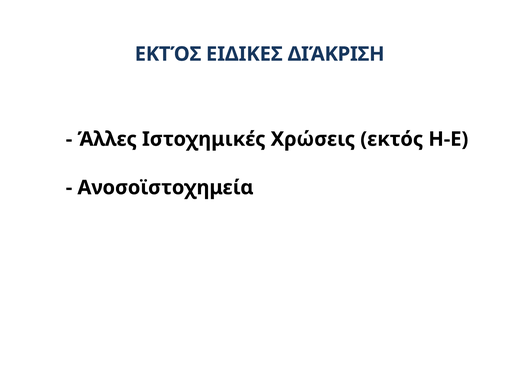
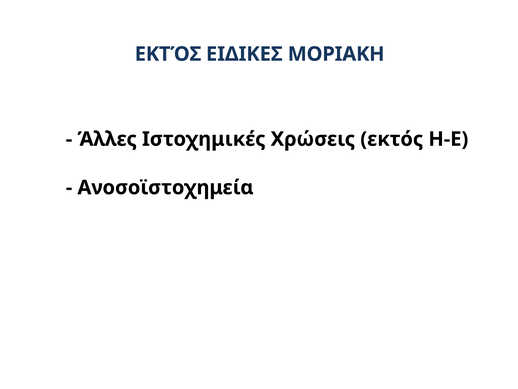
ΔΙΆΚΡΙΣΗ: ΔΙΆΚΡΙΣΗ -> ΜΟΡΙΑΚΗ
